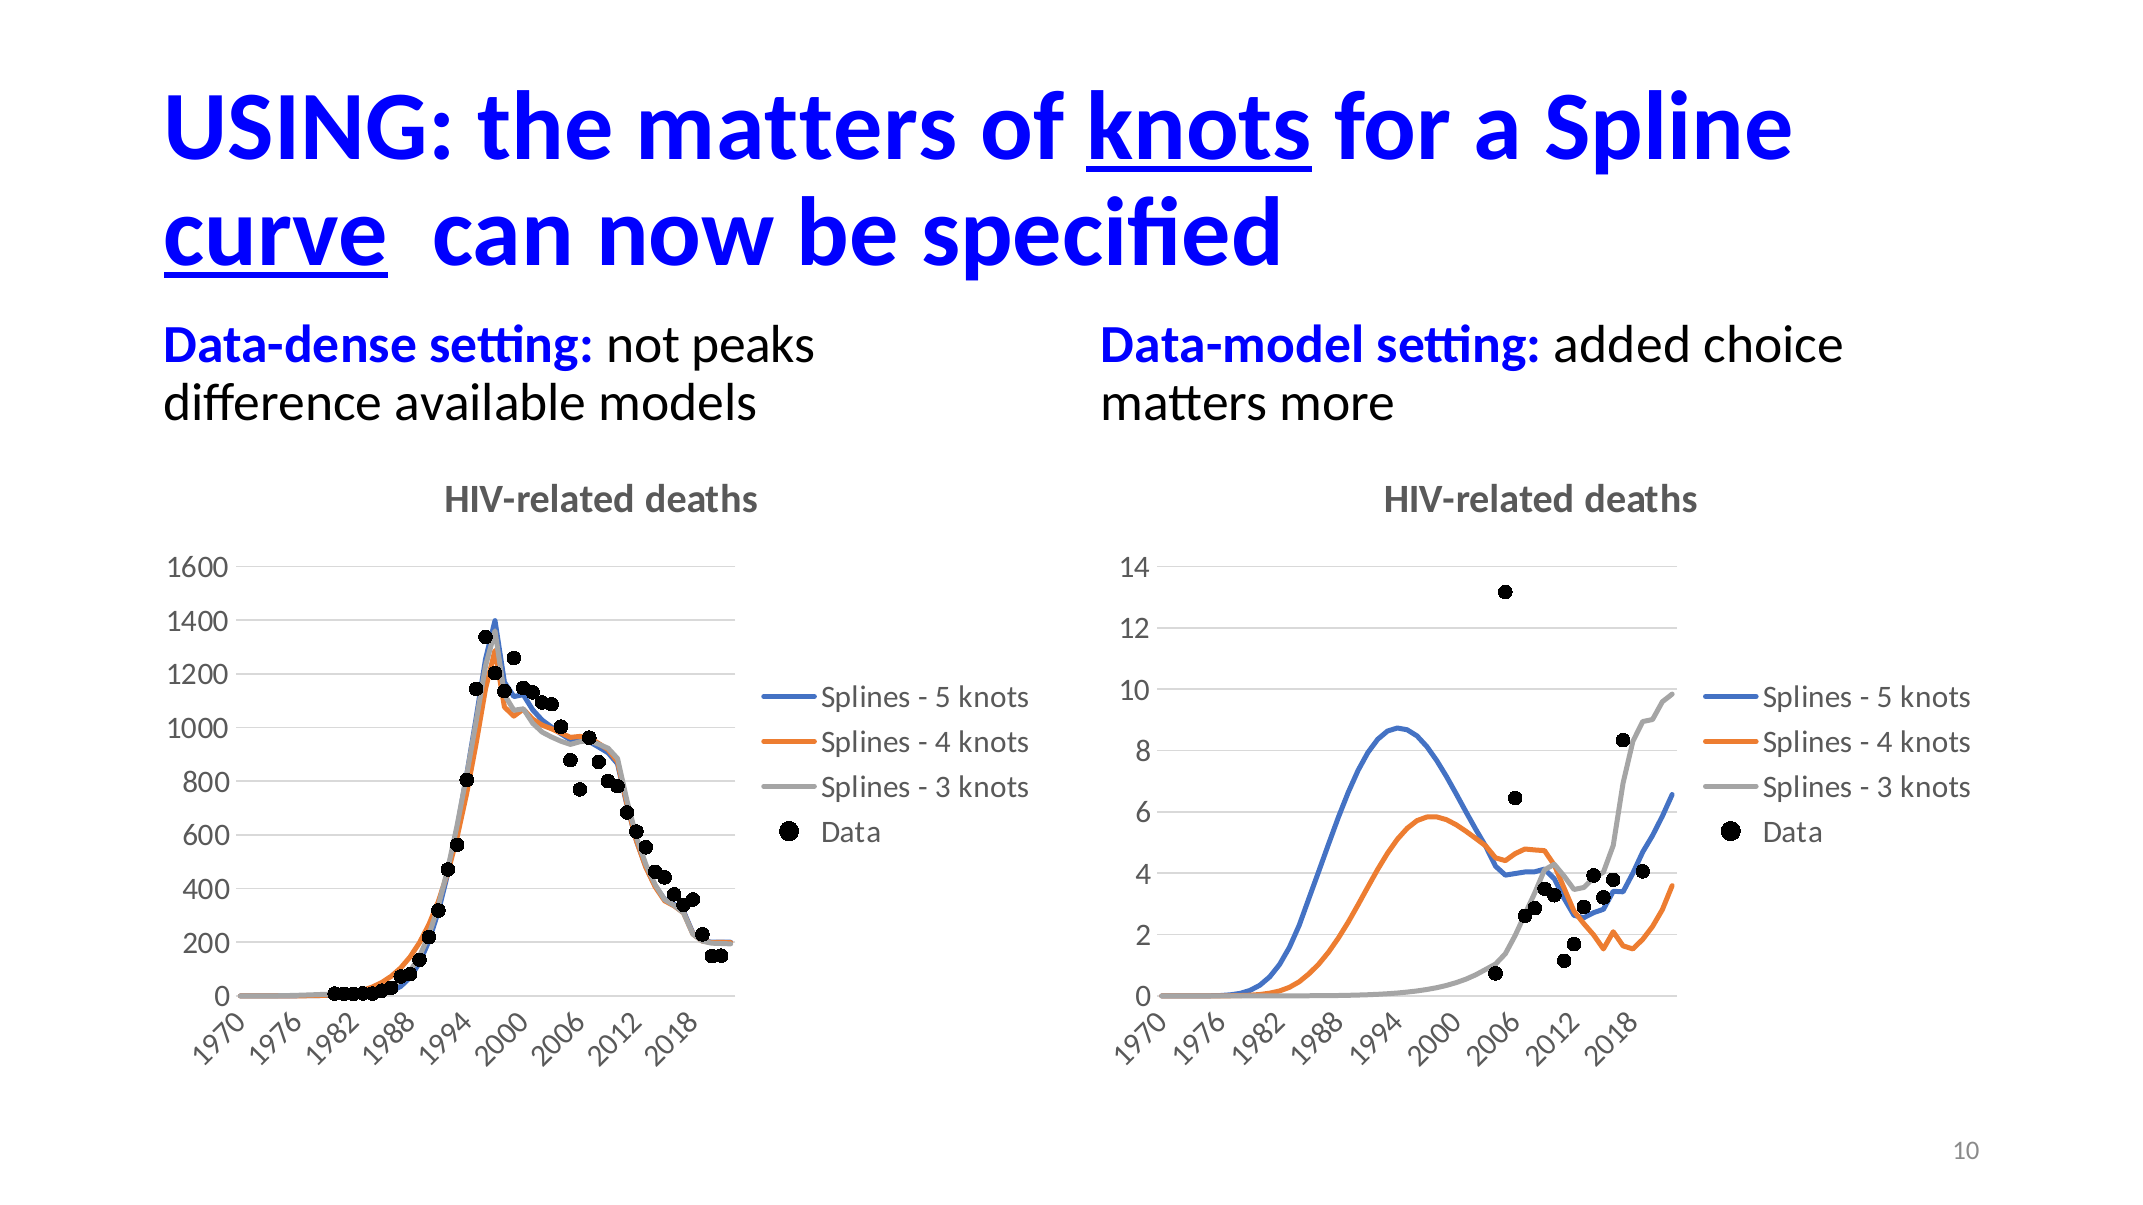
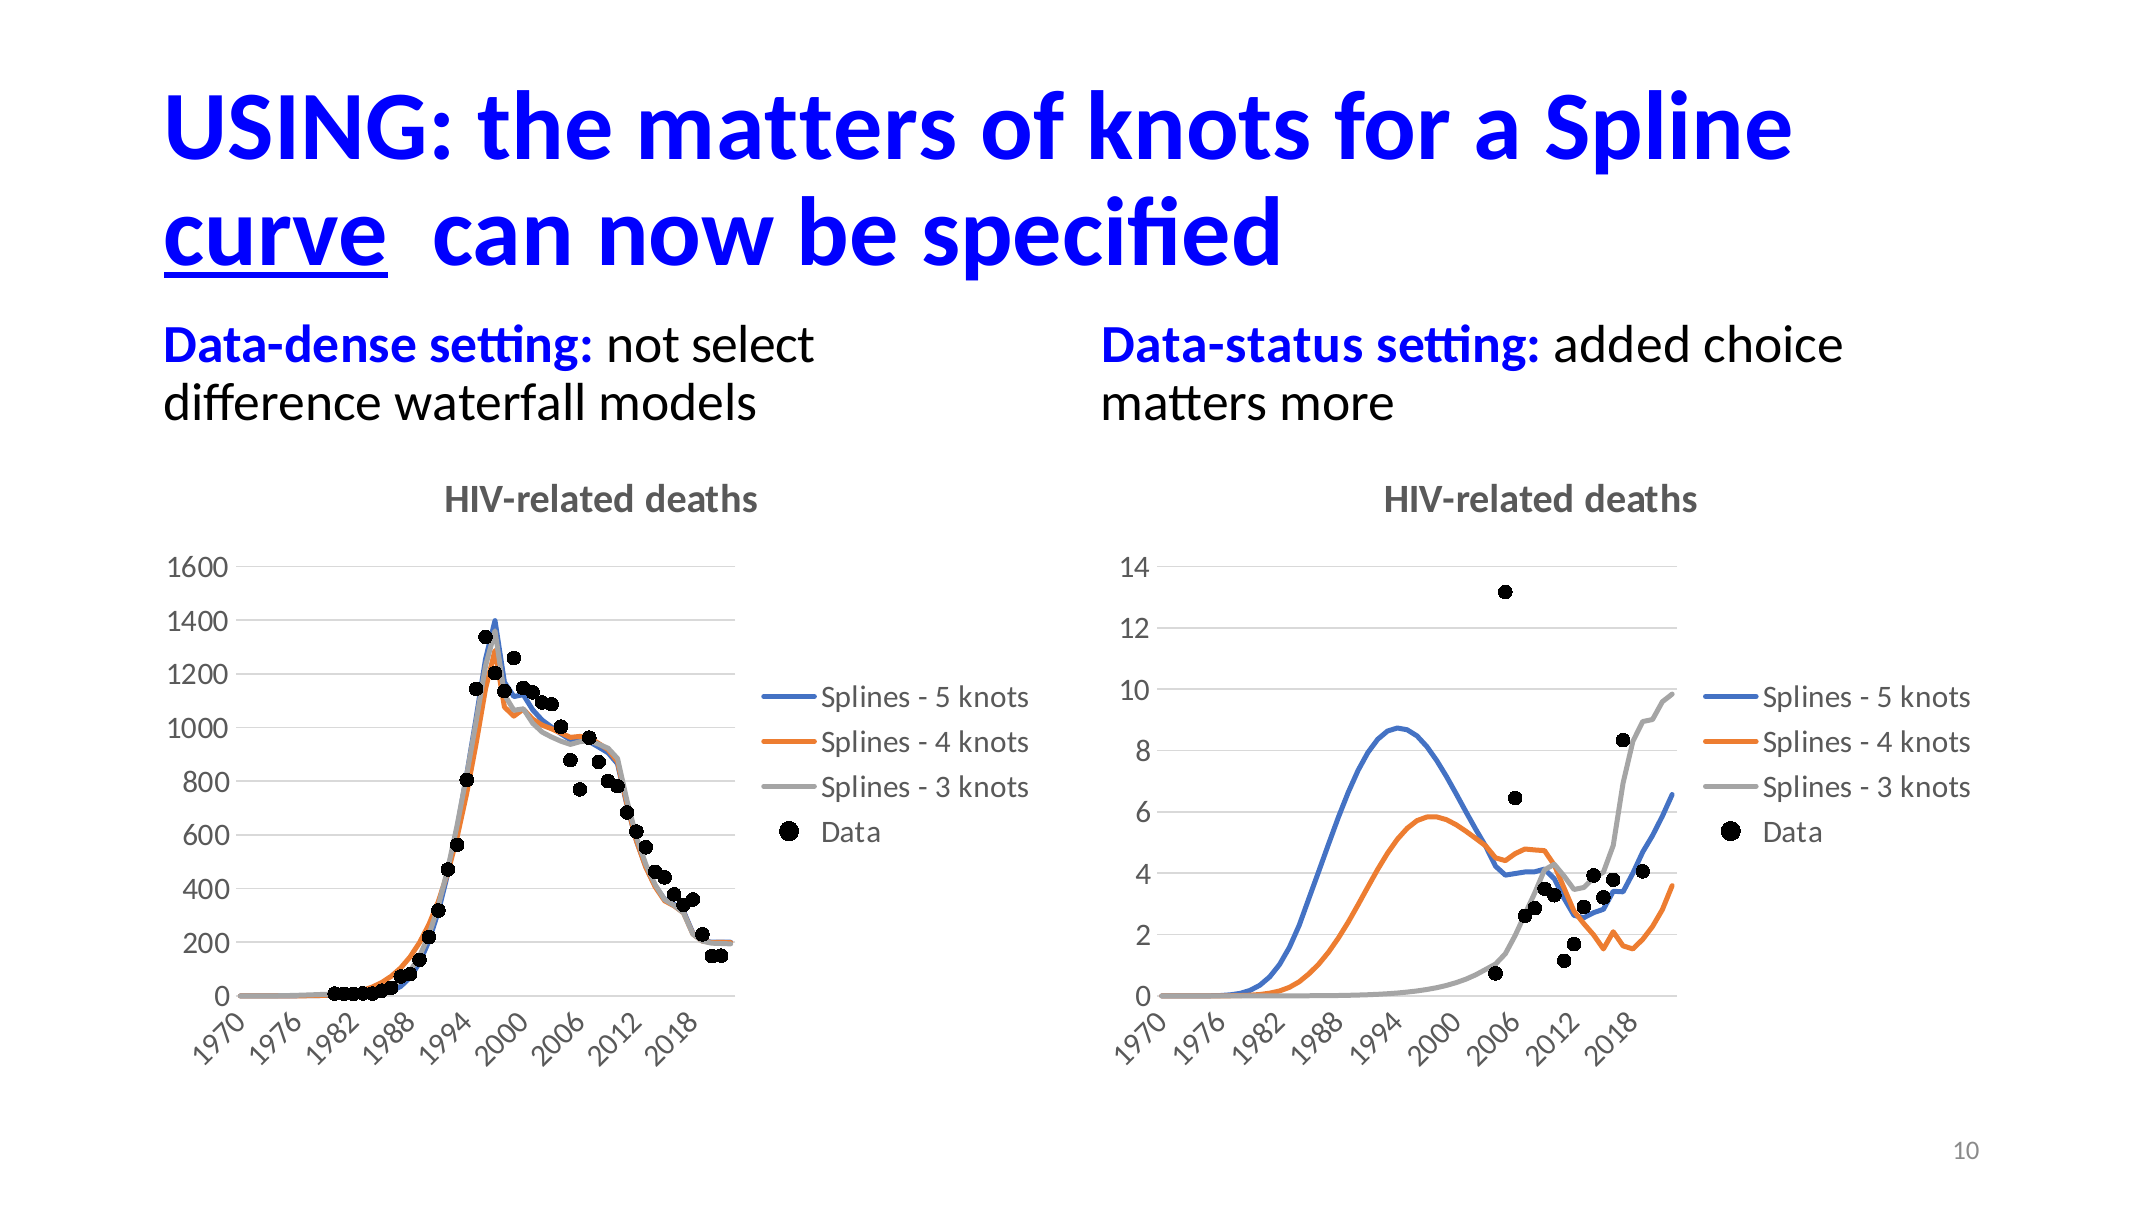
knots at (1199, 127) underline: present -> none
peaks: peaks -> select
Data-model: Data-model -> Data-status
available: available -> waterfall
